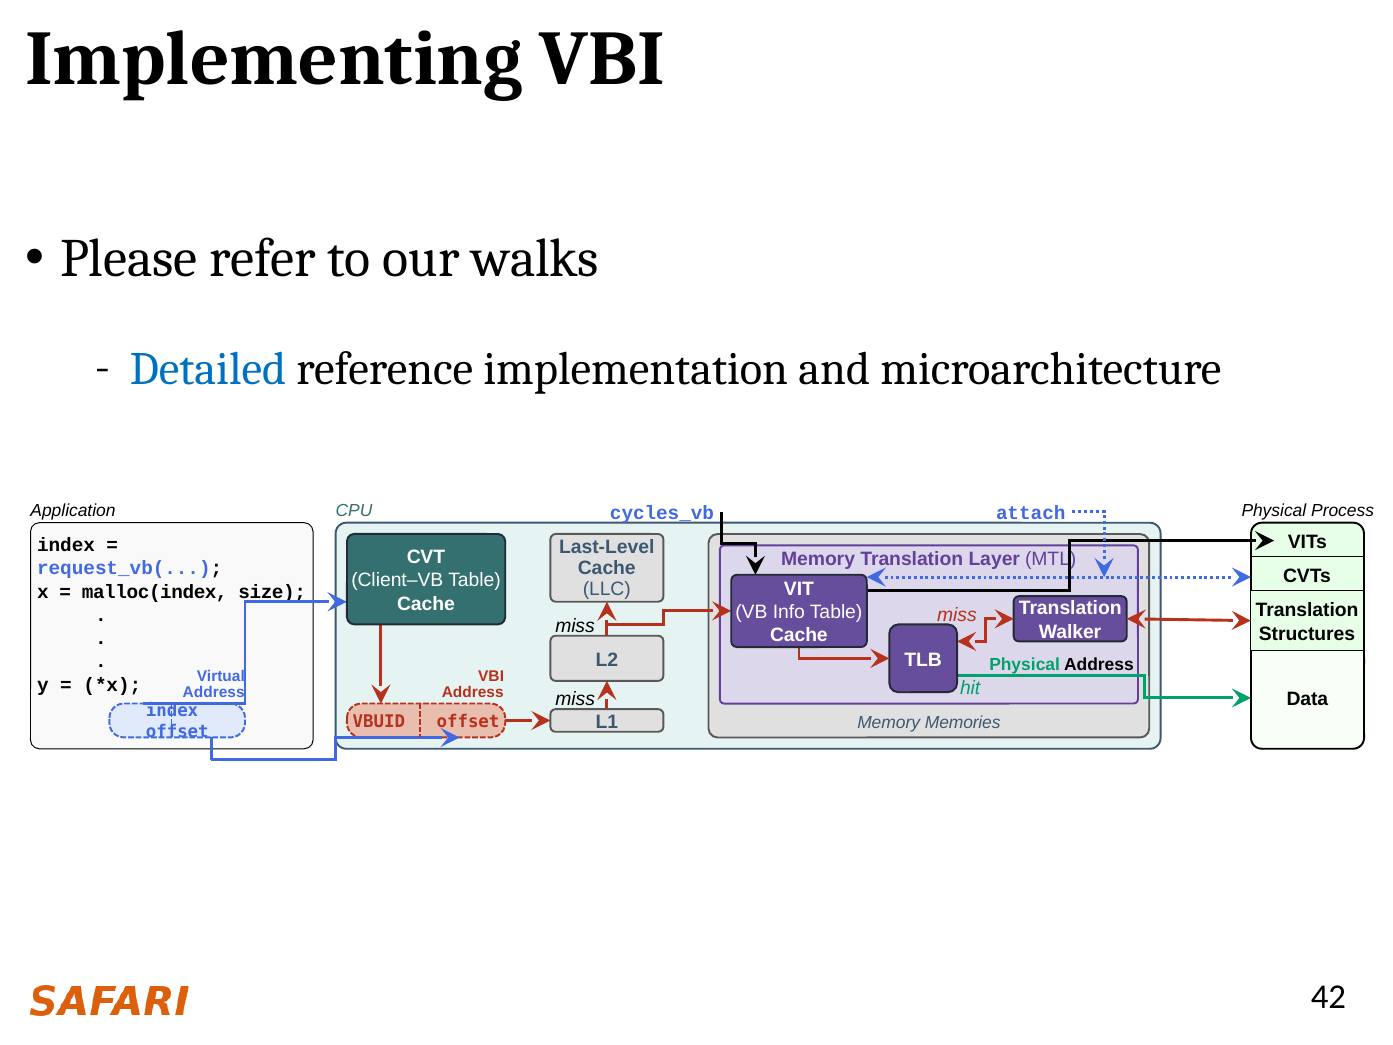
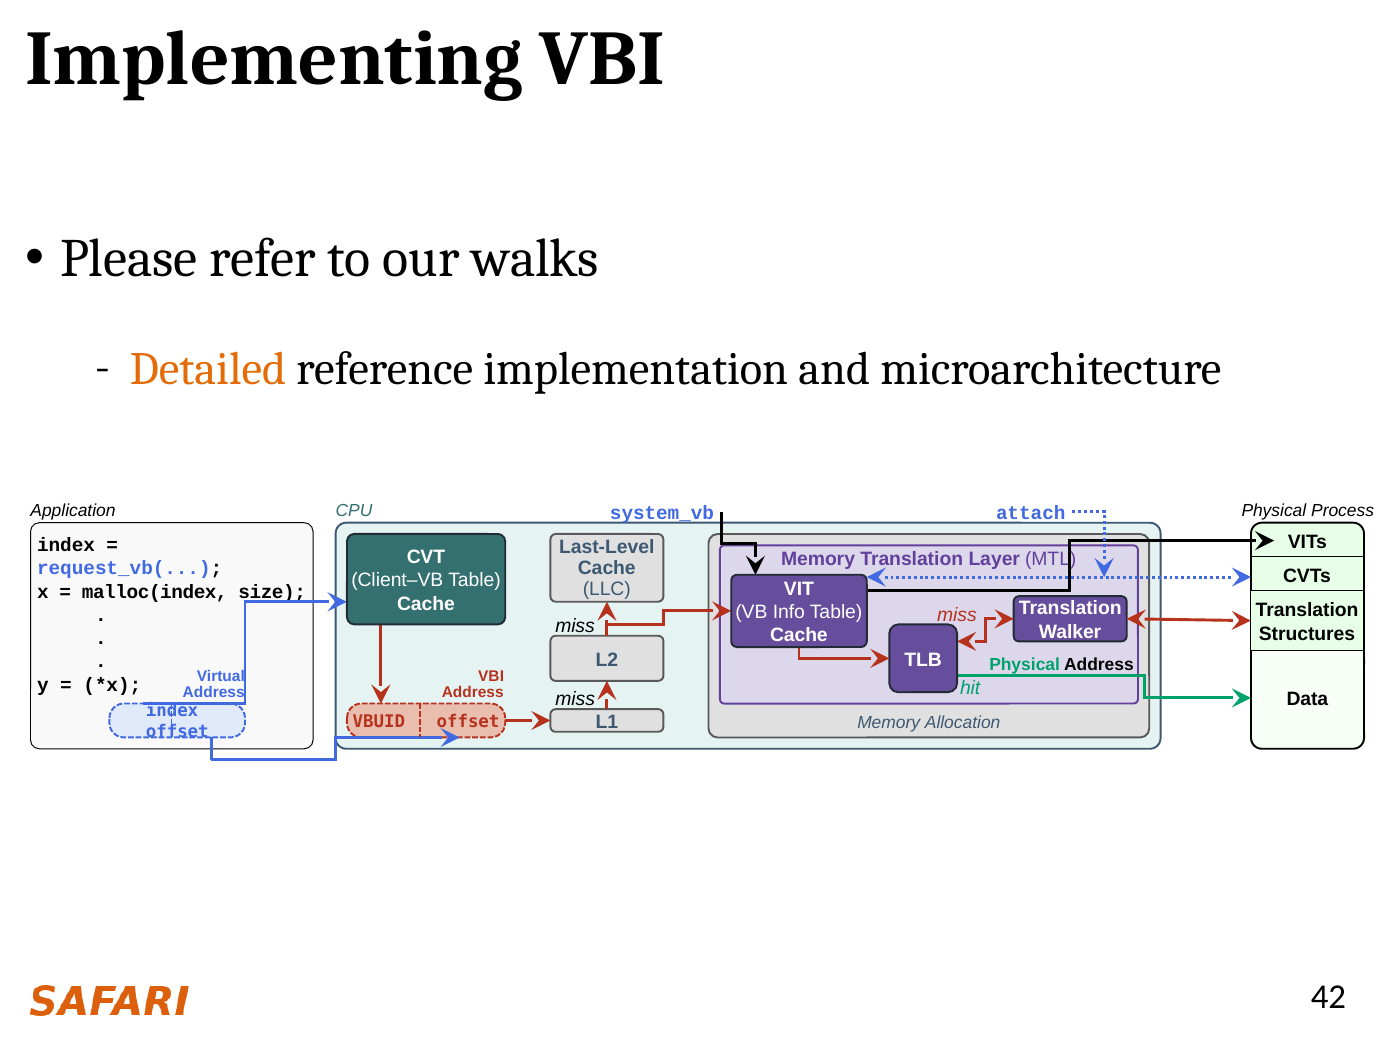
Detailed colour: blue -> orange
cycles_vb: cycles_vb -> system_vb
Memories: Memories -> Allocation
